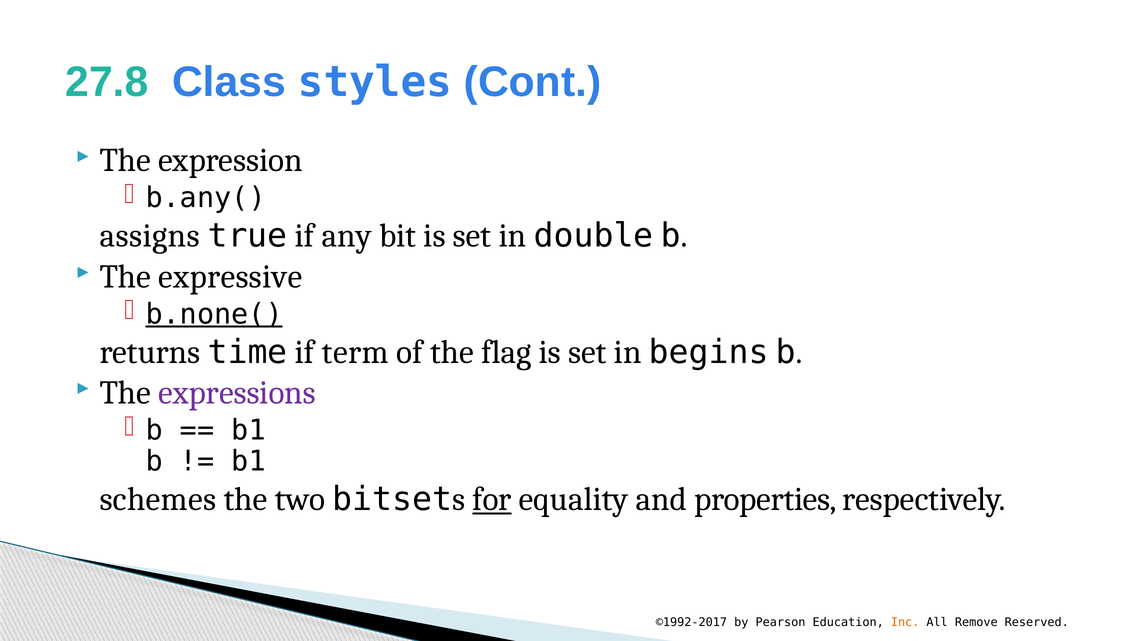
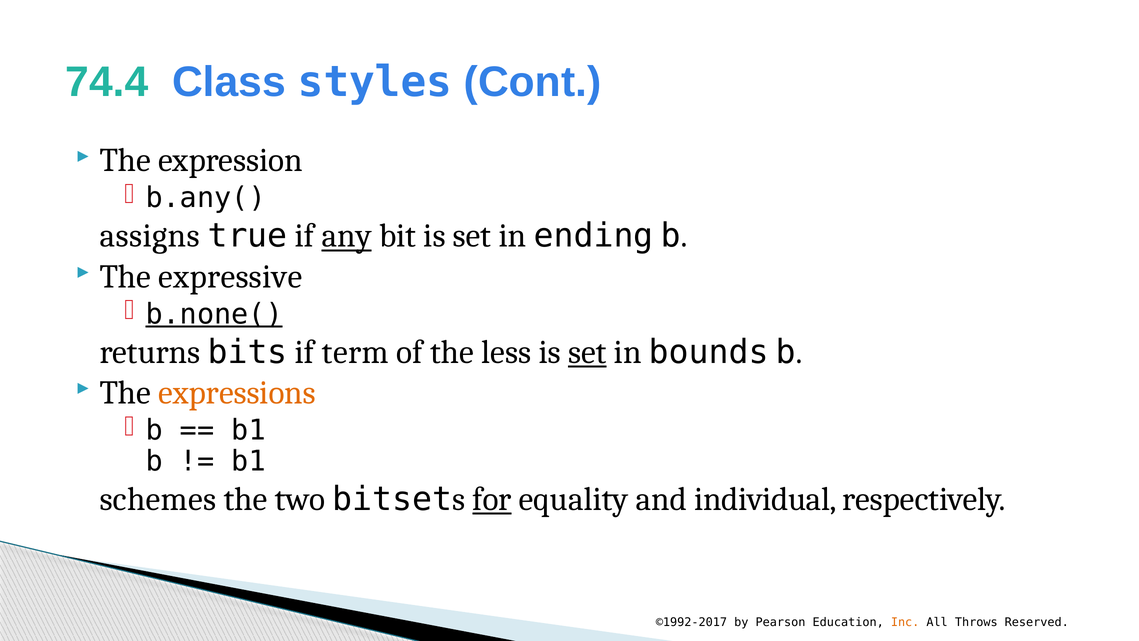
27.8: 27.8 -> 74.4
any underline: none -> present
double: double -> ending
time: time -> bits
flag: flag -> less
set at (587, 352) underline: none -> present
begins: begins -> bounds
expressions colour: purple -> orange
properties: properties -> individual
Remove: Remove -> Throws
